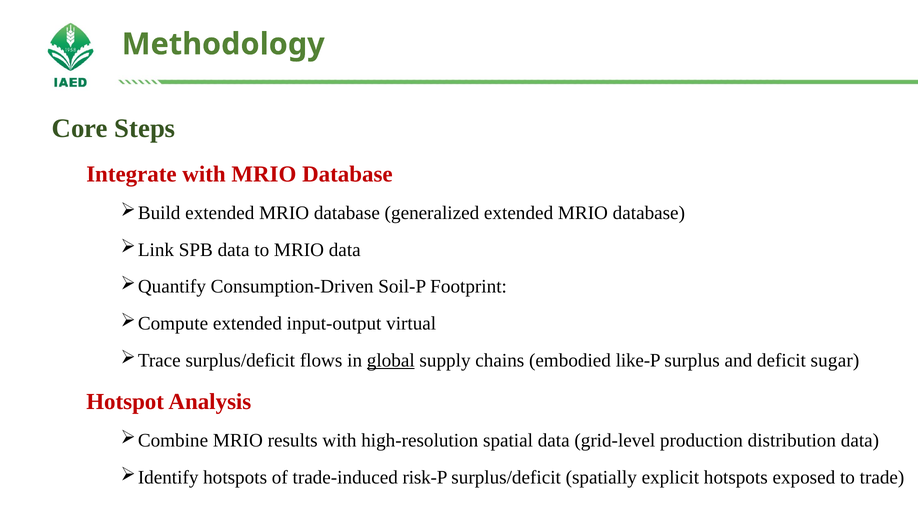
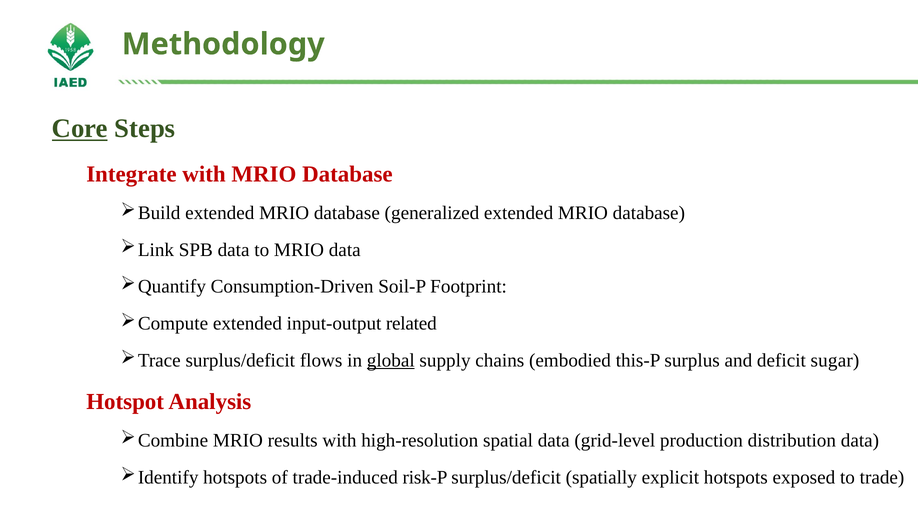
Core underline: none -> present
virtual: virtual -> related
like-P: like-P -> this-P
